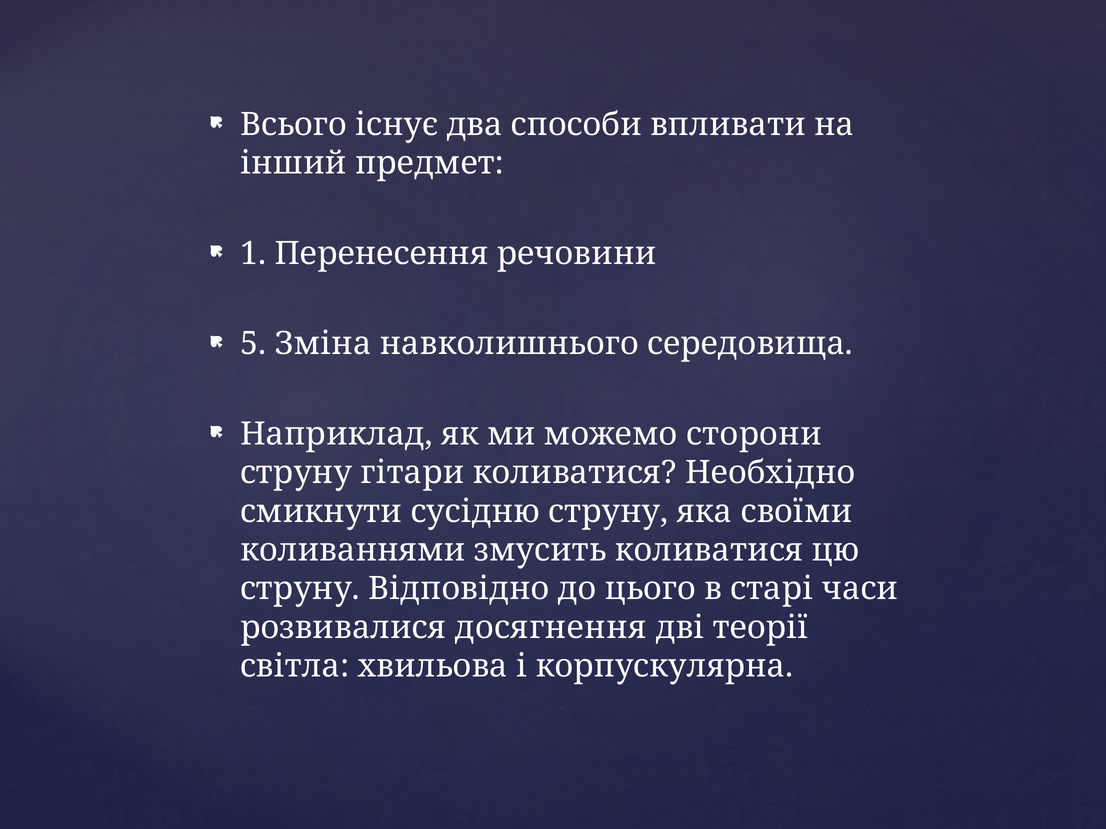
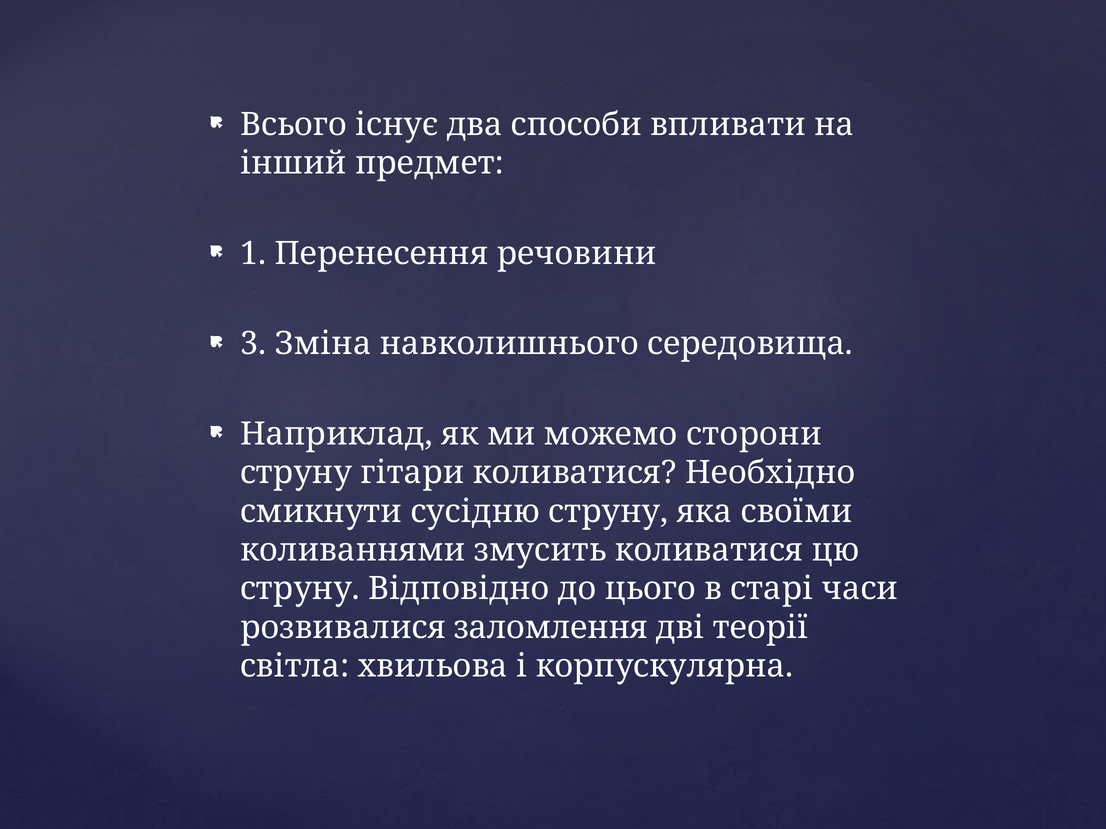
5: 5 -> 3
досягнення: досягнення -> заломлення
